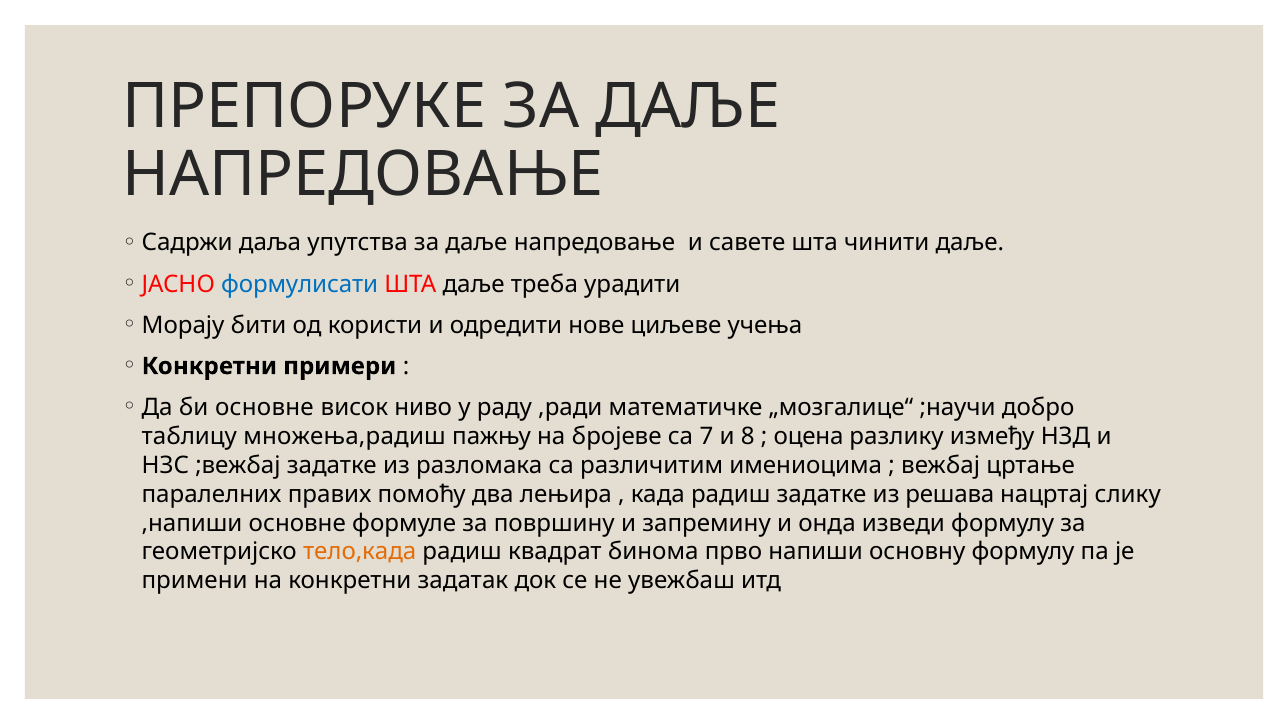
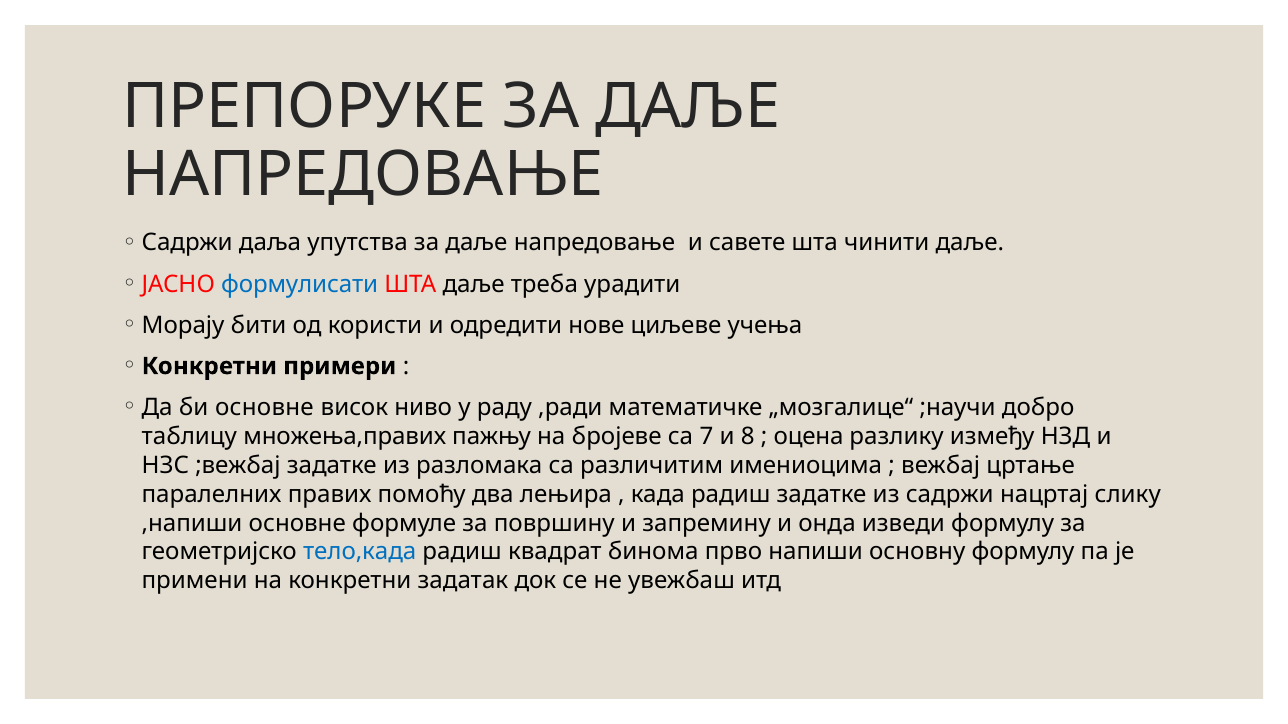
множења,радиш: множења,радиш -> множења,правих
из решава: решава -> садржи
тело,када colour: orange -> blue
